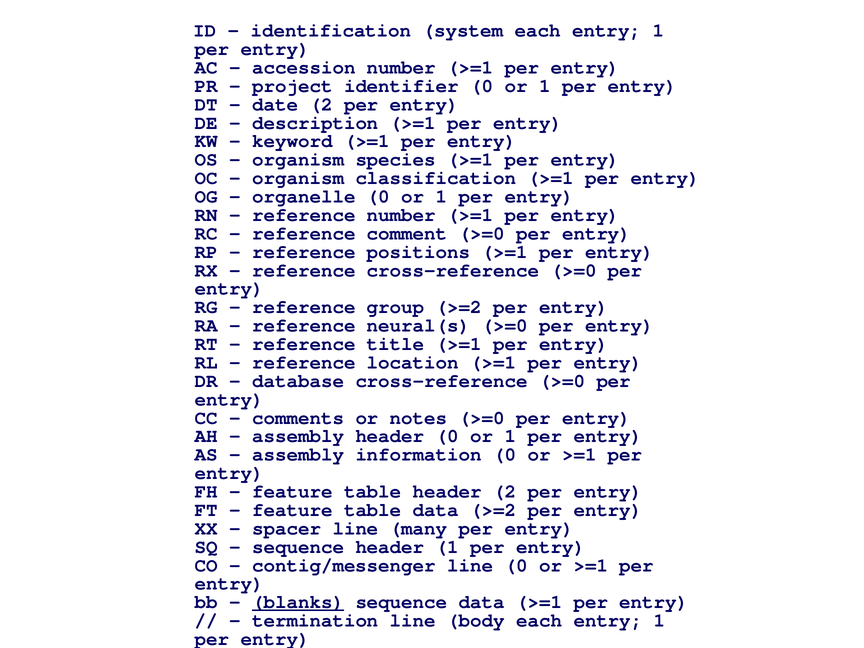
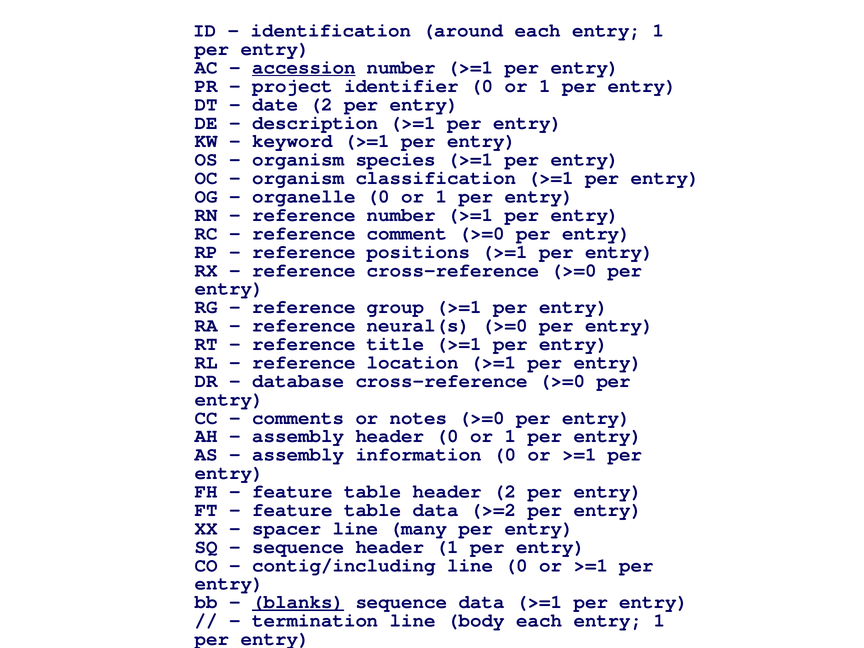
system: system -> around
accession underline: none -> present
group >=2: >=2 -> >=1
contig/messenger: contig/messenger -> contig/including
